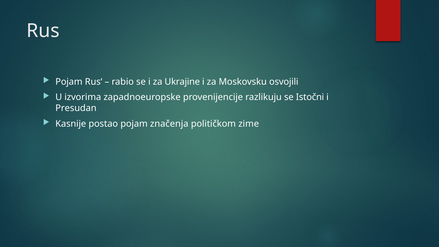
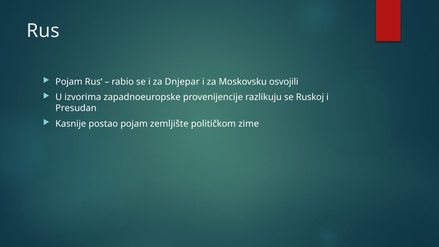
Ukrajine: Ukrajine -> Dnjepar
Istočni: Istočni -> Ruskoj
značenja: značenja -> zemljište
